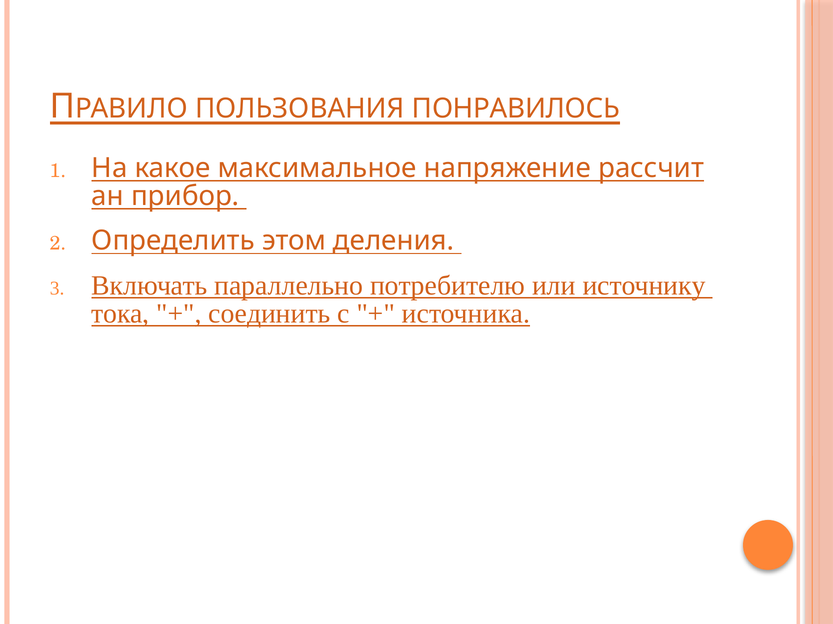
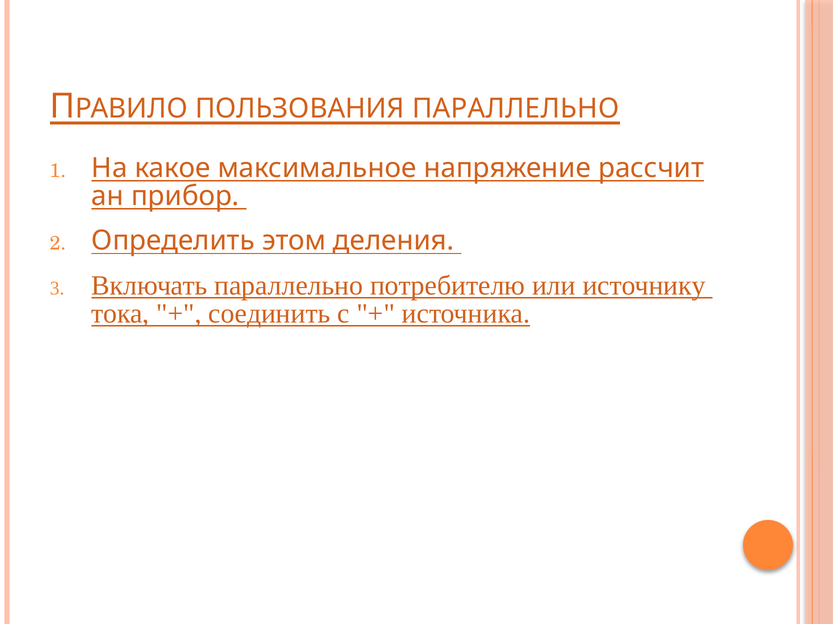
ПОЛЬЗОВАНИЯ ПОНРАВИЛОСЬ: ПОНРАВИЛОСЬ -> ПАРАЛЛЕЛЬНО
